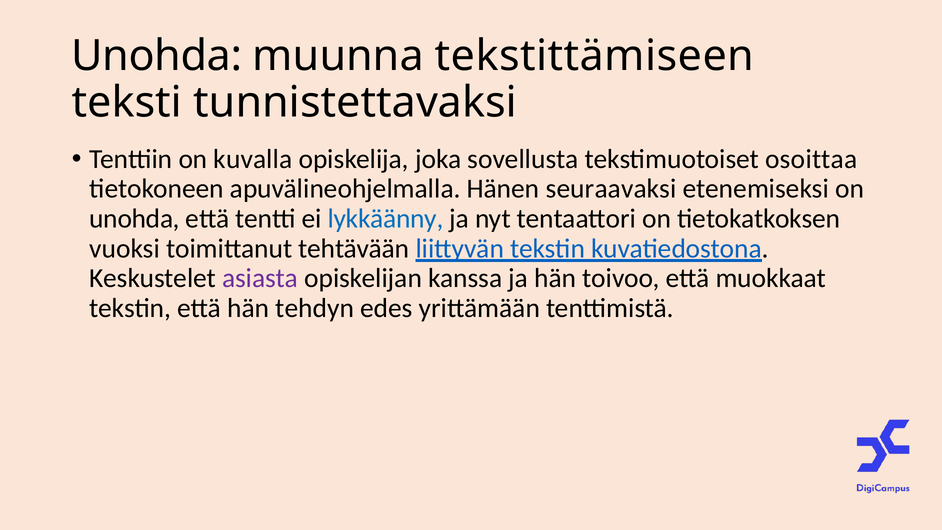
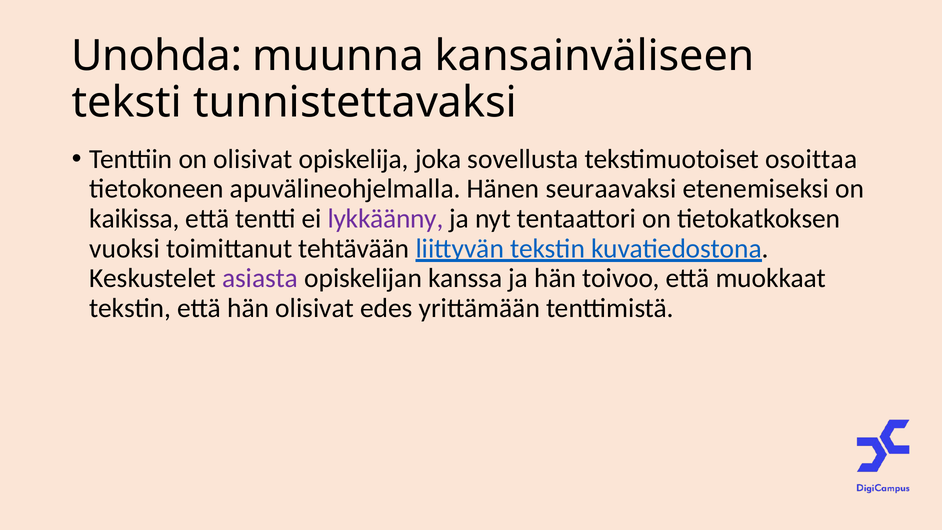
tekstittämiseen: tekstittämiseen -> kansainväliseen
on kuvalla: kuvalla -> olisivat
unohda at (135, 218): unohda -> kaikissa
lykkäänny colour: blue -> purple
hän tehdyn: tehdyn -> olisivat
